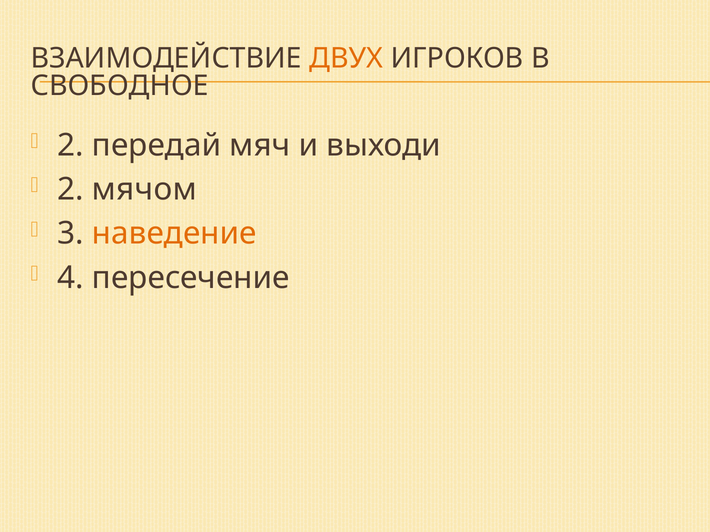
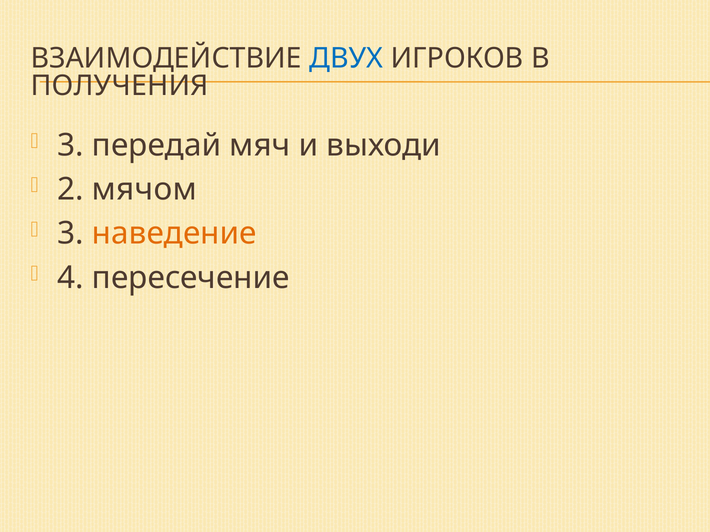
ДВУХ colour: orange -> blue
СВОБОДНОЕ: СВОБОДНОЕ -> ПОЛУЧЕНИЯ
2 at (71, 145): 2 -> 3
